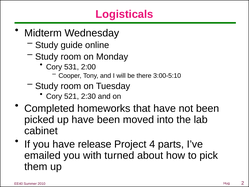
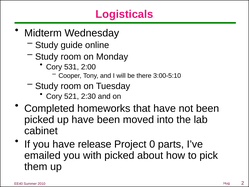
4: 4 -> 0
with turned: turned -> picked
